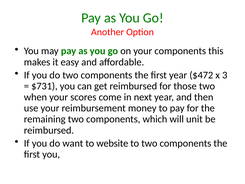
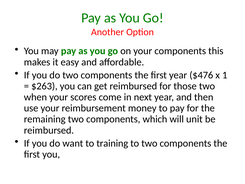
$472: $472 -> $476
3: 3 -> 1
$731: $731 -> $263
website: website -> training
